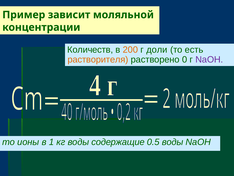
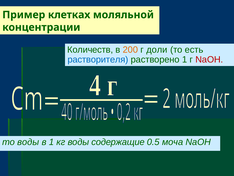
зависит: зависит -> клетках
растворителя colour: orange -> blue
растворено 0: 0 -> 1
NaOH at (209, 59) colour: purple -> red
то ионы: ионы -> воды
0.5 воды: воды -> моча
